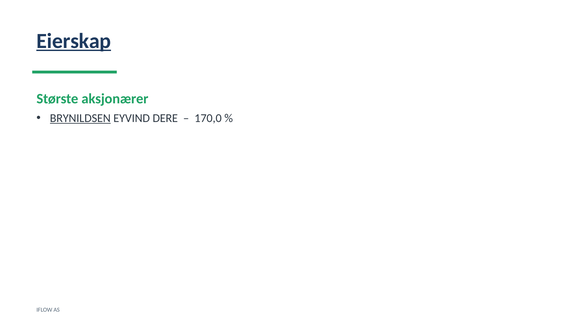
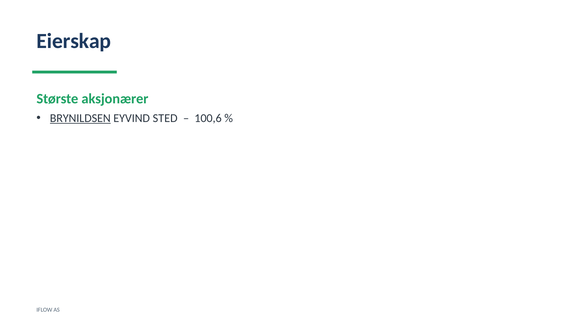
Eierskap underline: present -> none
DERE: DERE -> STED
170,0: 170,0 -> 100,6
